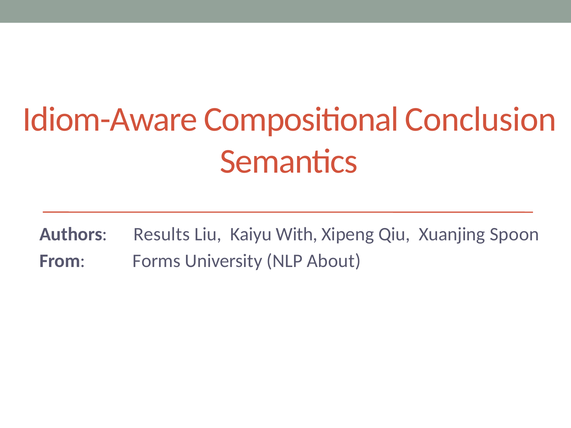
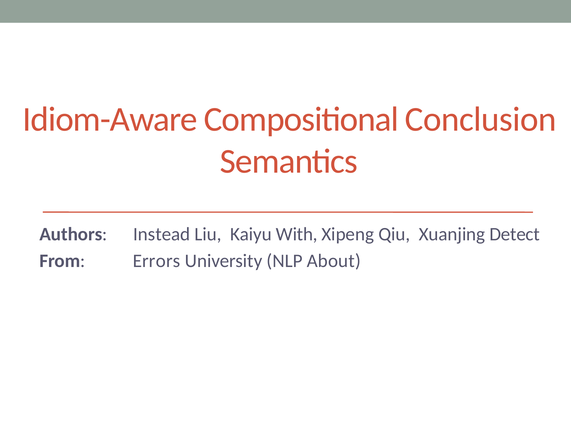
Results: Results -> Instead
Spoon: Spoon -> Detect
Forms: Forms -> Errors
